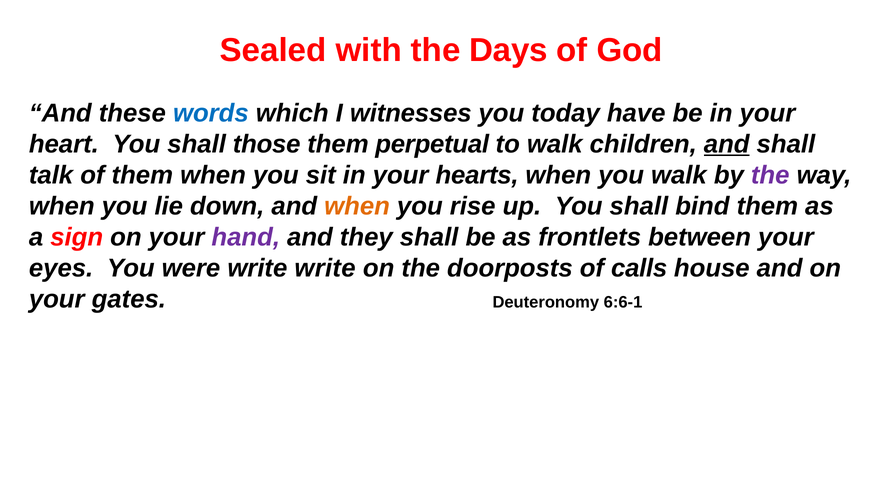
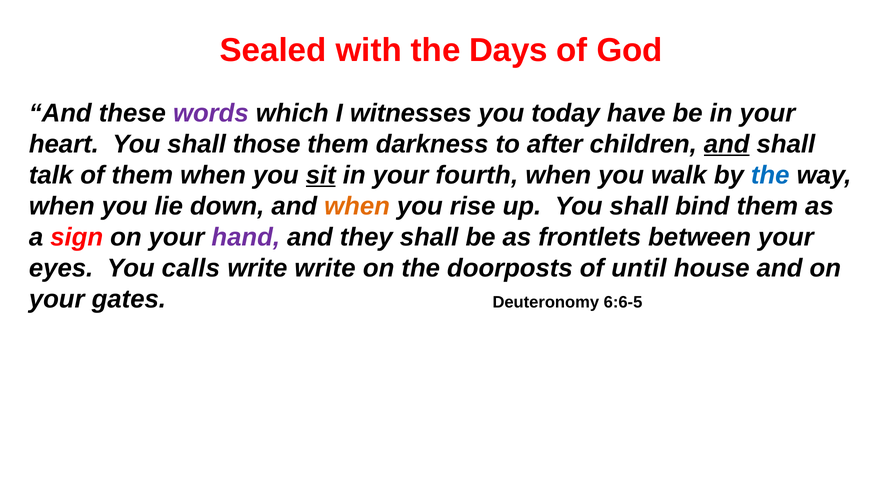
words colour: blue -> purple
perpetual: perpetual -> darkness
to walk: walk -> after
sit underline: none -> present
hearts: hearts -> fourth
the at (770, 175) colour: purple -> blue
were: were -> calls
calls: calls -> until
6:6-1: 6:6-1 -> 6:6-5
